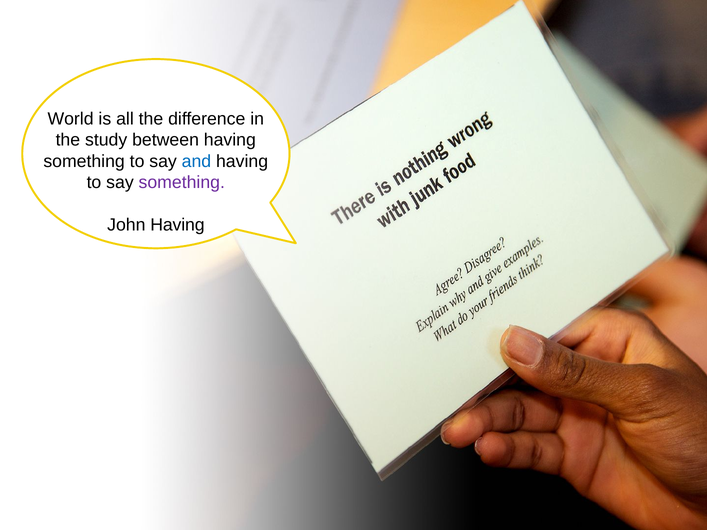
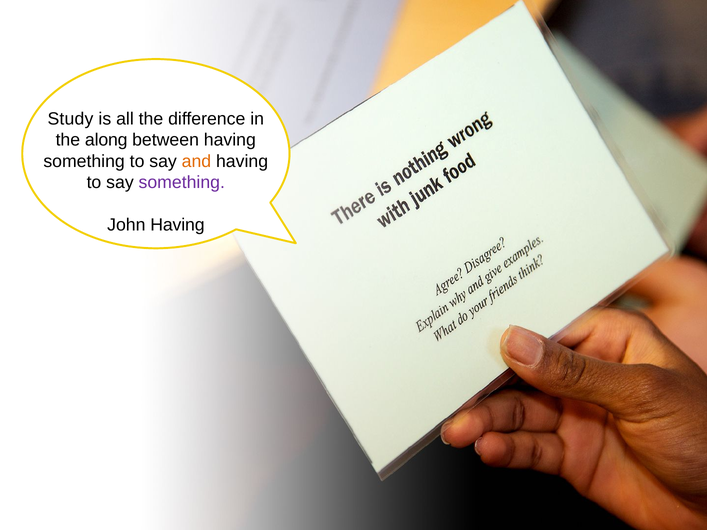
World: World -> Study
study: study -> along
and colour: blue -> orange
